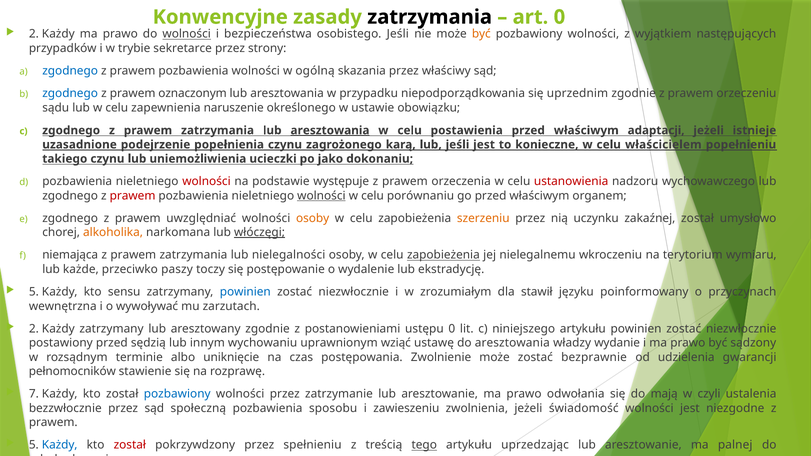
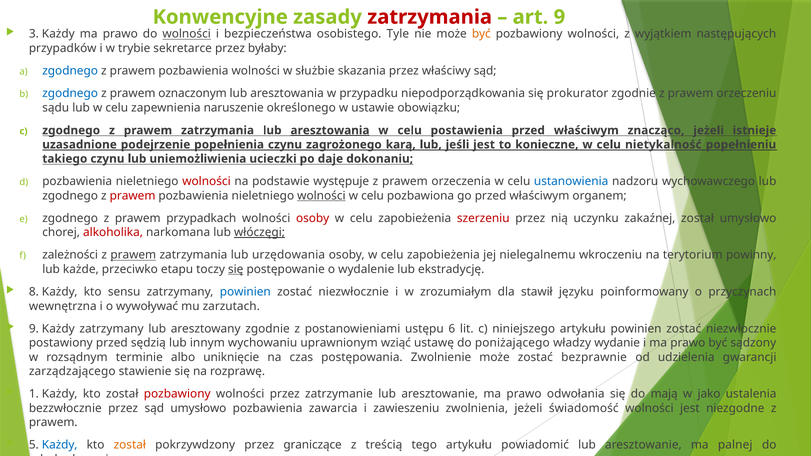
zatrzymania at (430, 17) colour: black -> red
art 0: 0 -> 9
2 at (34, 34): 2 -> 3
osobistego Jeśli: Jeśli -> Tyle
strony: strony -> byłaby
ogólną: ogólną -> służbie
uprzednim: uprzednim -> prokurator
adaptacji: adaptacji -> znacząco
właścicielem: właścicielem -> nietykalność
jako: jako -> daje
ustanowienia colour: red -> blue
porównaniu: porównaniu -> pozbawiona
uwzględniać: uwzględniać -> przypadkach
osoby at (313, 218) colour: orange -> red
szerzeniu colour: orange -> red
alkoholika colour: orange -> red
niemająca: niemająca -> zależności
prawem at (133, 255) underline: none -> present
nielegalności: nielegalności -> urzędowania
zapobieżenia at (443, 255) underline: present -> none
wymiaru: wymiaru -> powinny
paszy: paszy -> etapu
się at (236, 269) underline: none -> present
5 at (34, 292): 5 -> 8
2 at (34, 329): 2 -> 9
ustępu 0: 0 -> 6
do aresztowania: aresztowania -> poniżającego
pełnomocników: pełnomocników -> zarządzającego
7: 7 -> 1
pozbawiony at (177, 394) colour: blue -> red
czyli: czyli -> jako
sąd społeczną: społeczną -> umysłowo
sposobu: sposobu -> zawarcia
został at (130, 445) colour: red -> orange
spełnieniu: spełnieniu -> graniczące
tego underline: present -> none
uprzedzając: uprzedzając -> powiadomić
